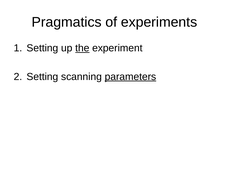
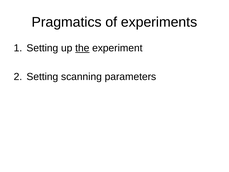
parameters underline: present -> none
